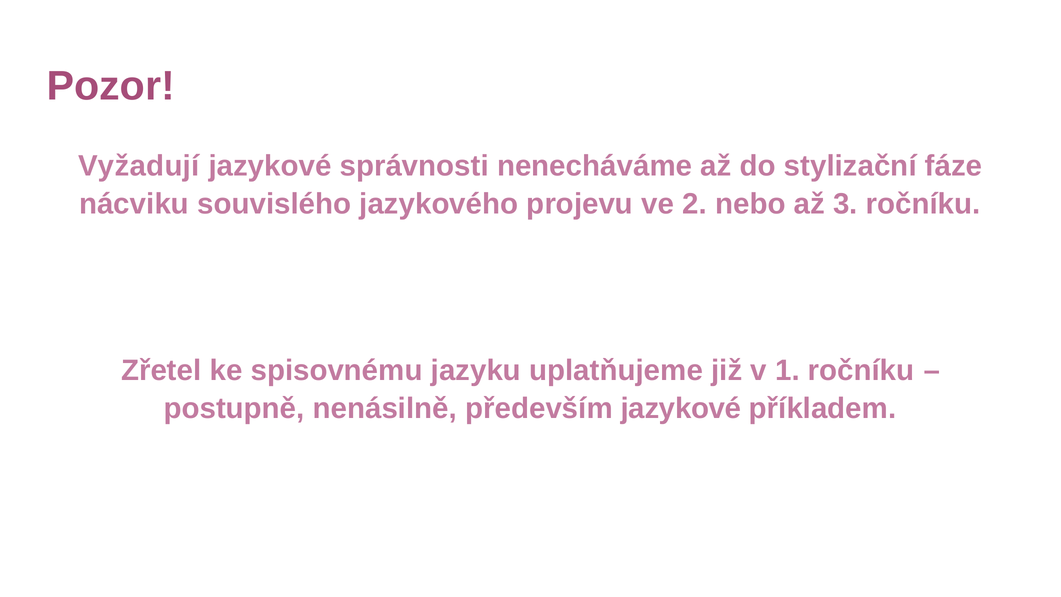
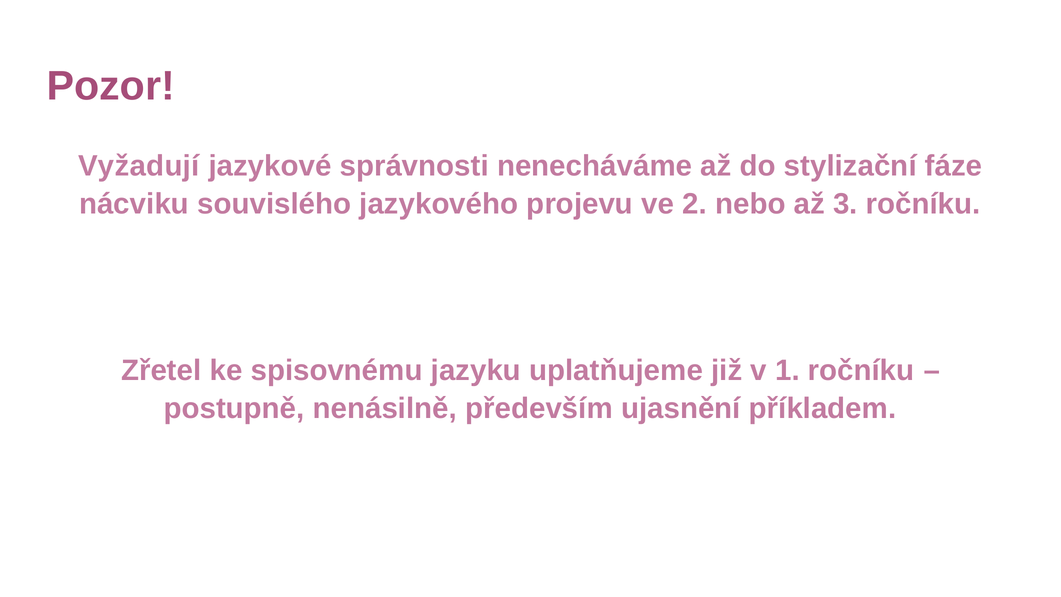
především jazykové: jazykové -> ujasnění
